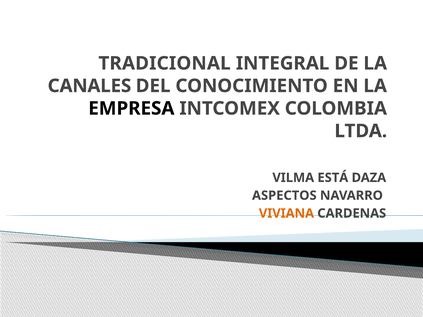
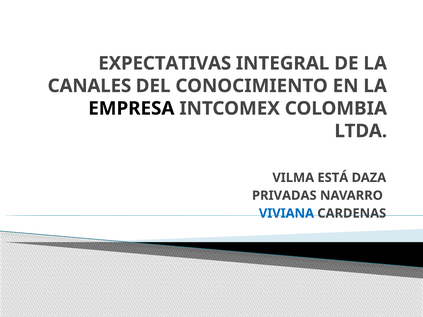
TRADICIONAL: TRADICIONAL -> EXPECTATIVAS
ASPECTOS: ASPECTOS -> PRIVADAS
VIVIANA colour: orange -> blue
